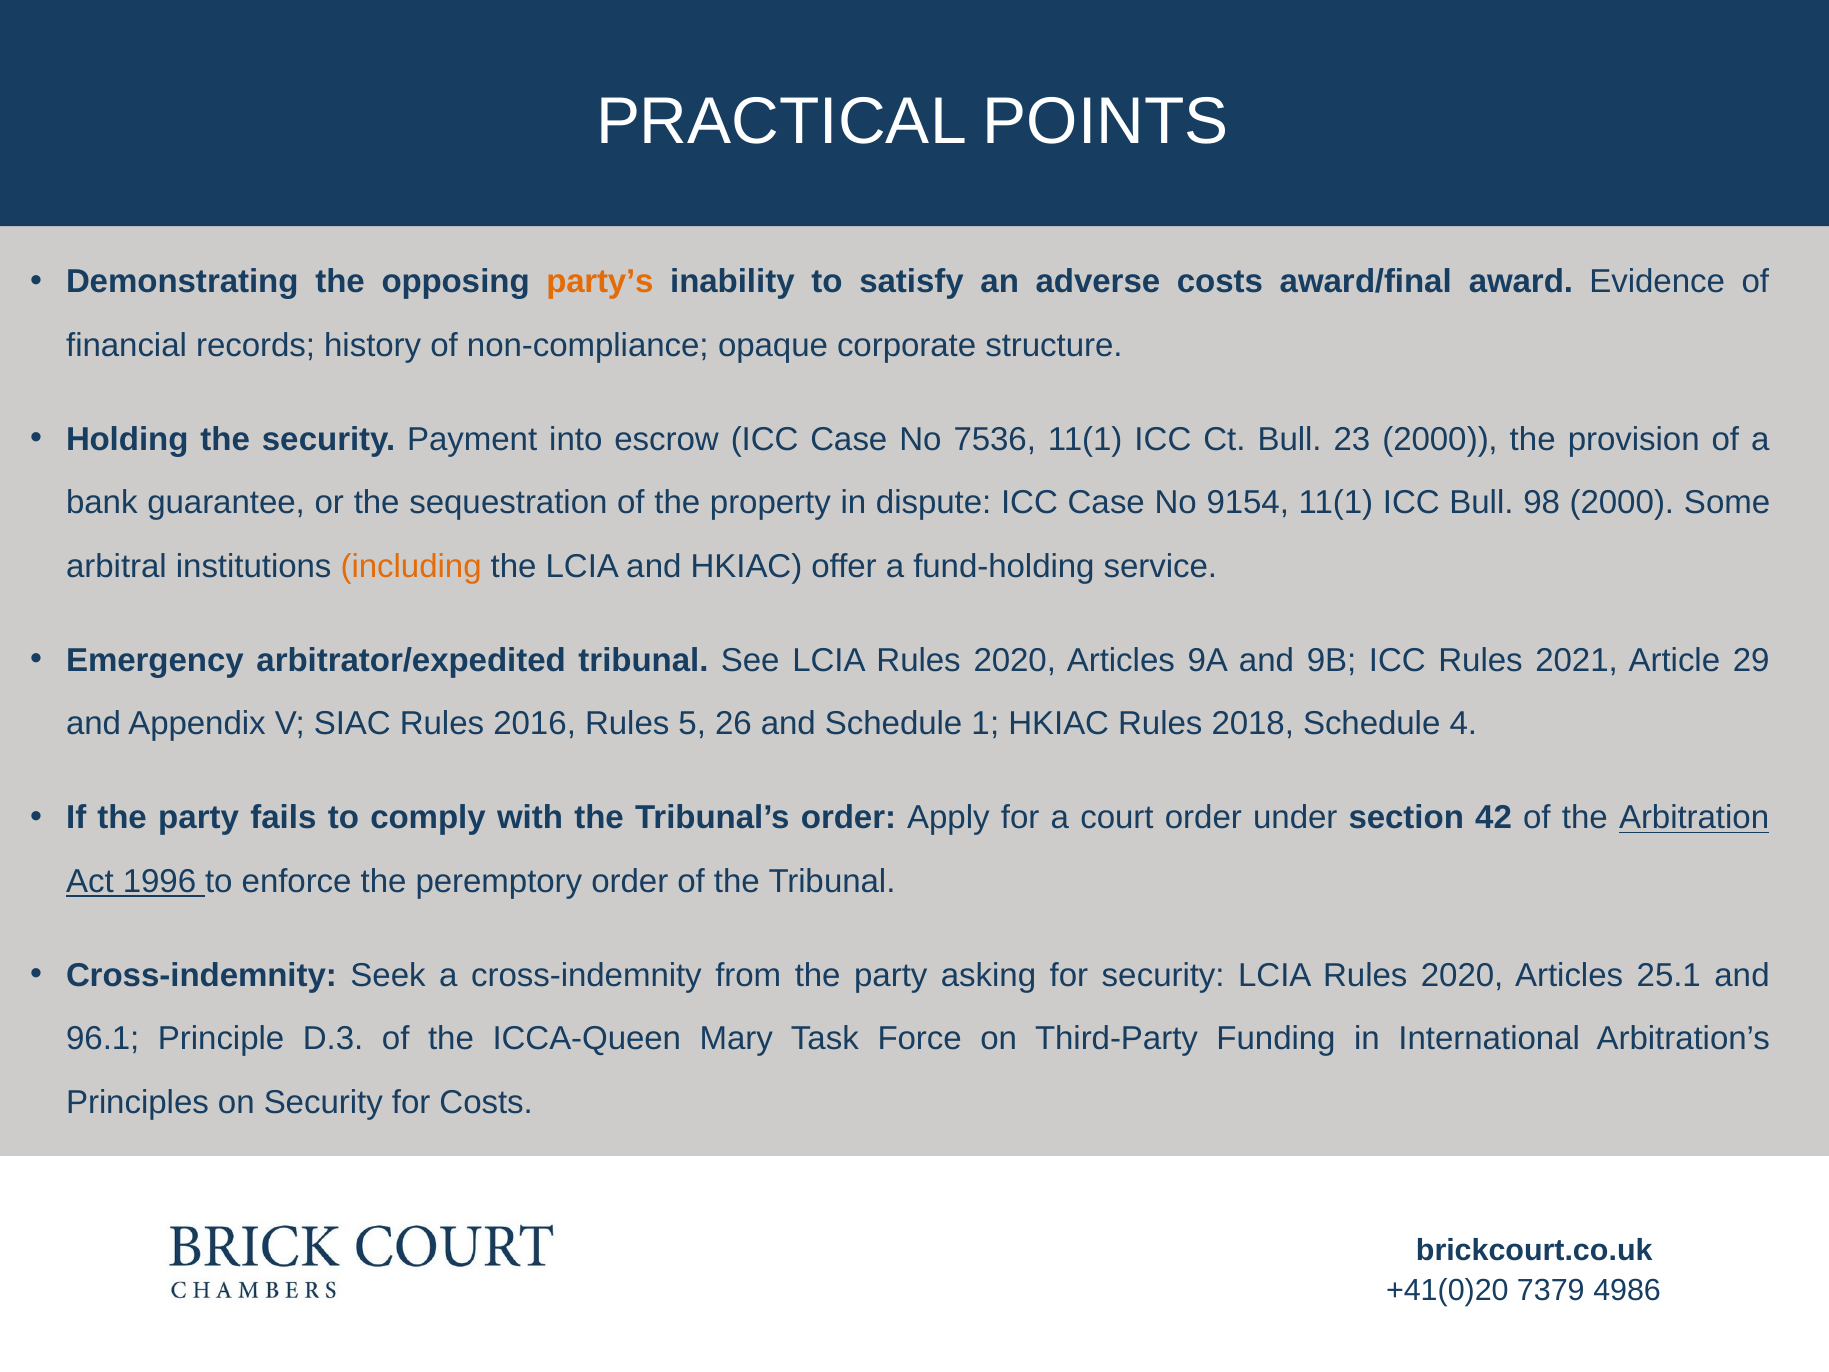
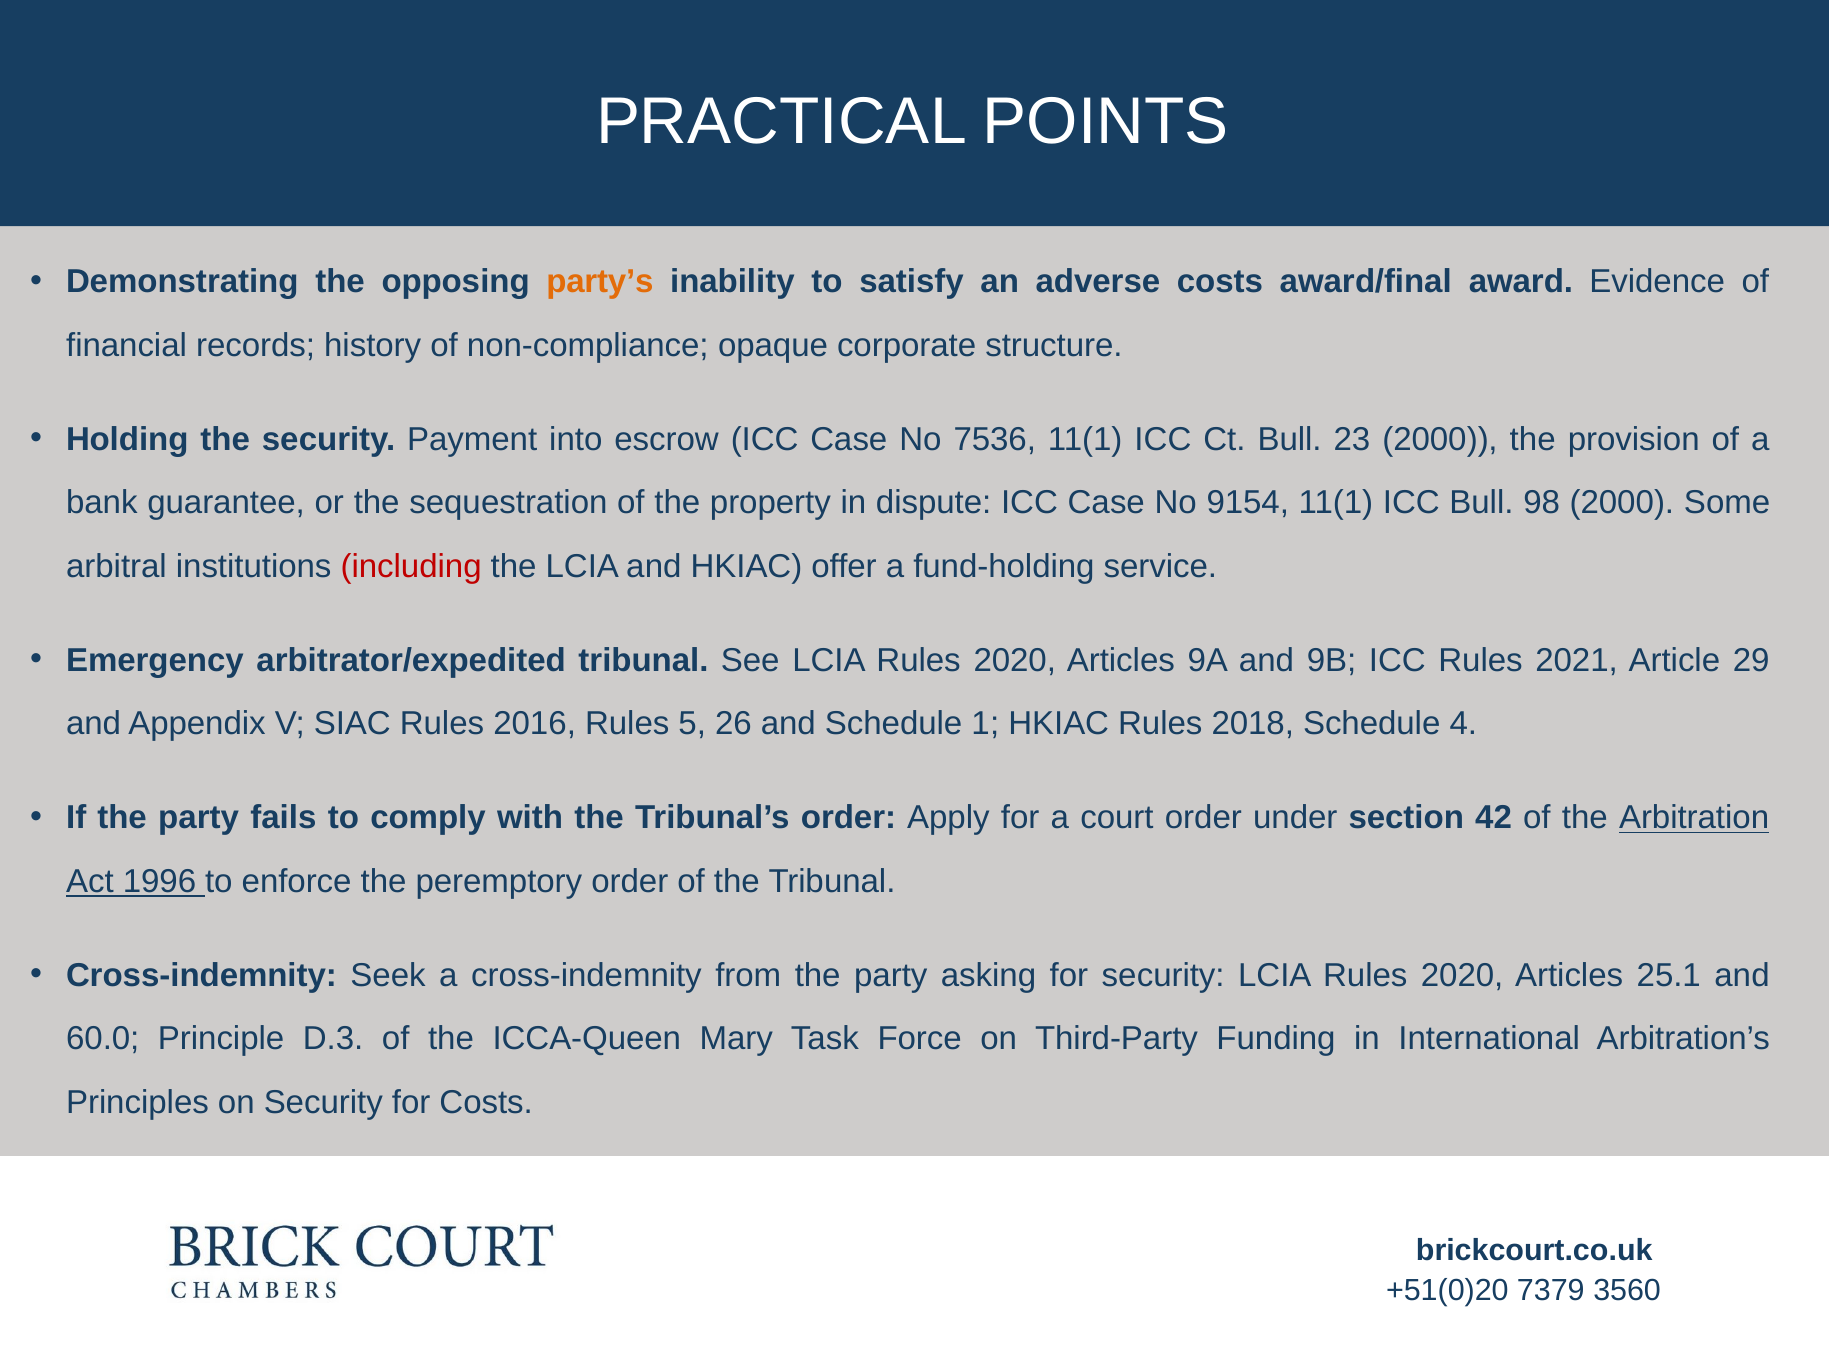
including colour: orange -> red
96.1: 96.1 -> 60.0
+41(0)20: +41(0)20 -> +51(0)20
4986: 4986 -> 3560
